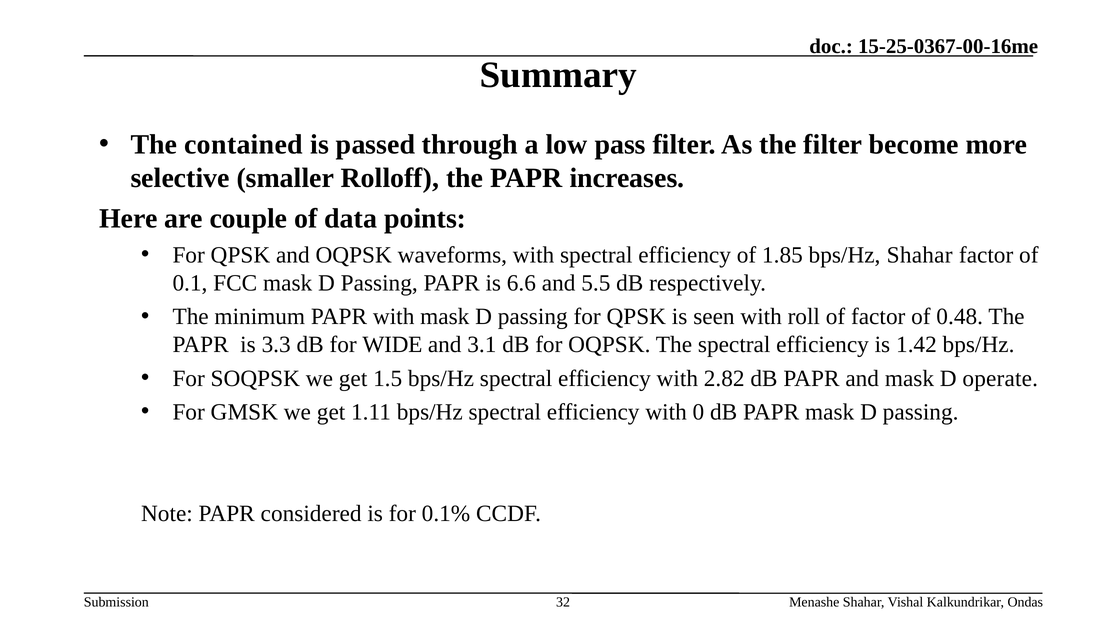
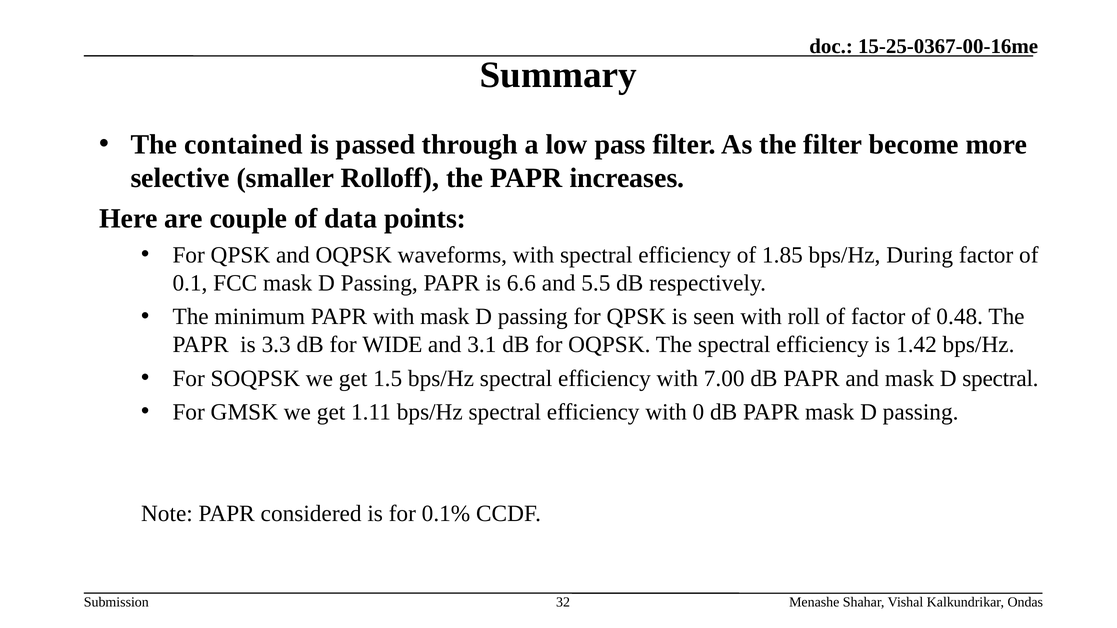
bps/Hz Shahar: Shahar -> During
2.82: 2.82 -> 7.00
D operate: operate -> spectral
